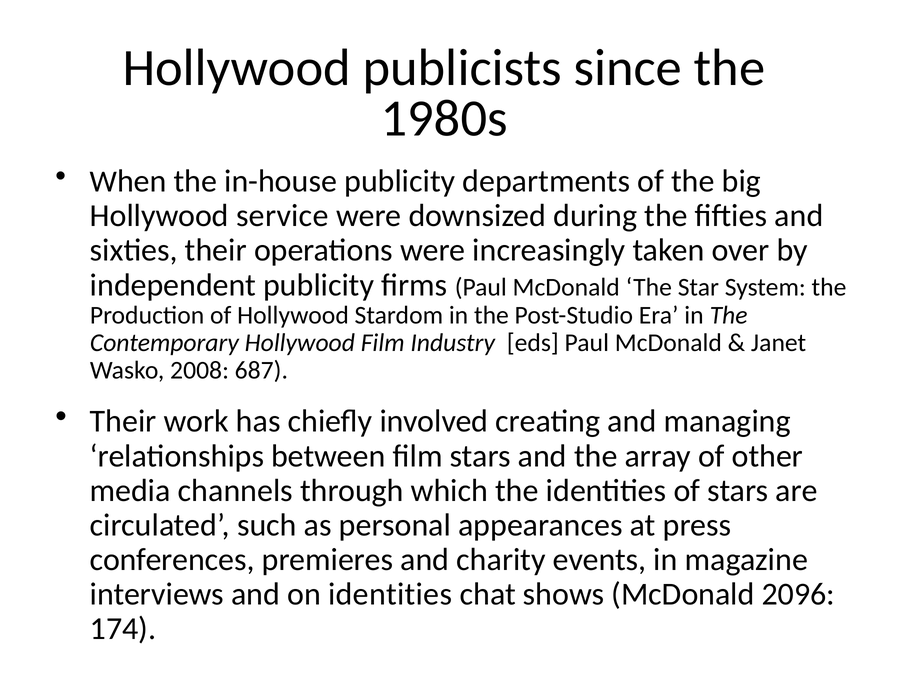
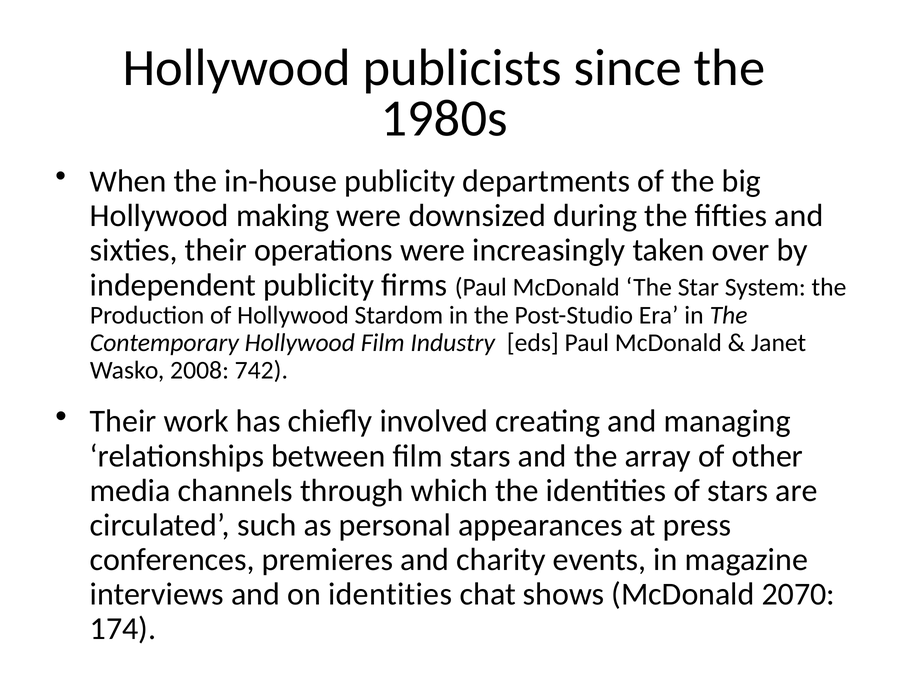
service: service -> making
687: 687 -> 742
2096: 2096 -> 2070
